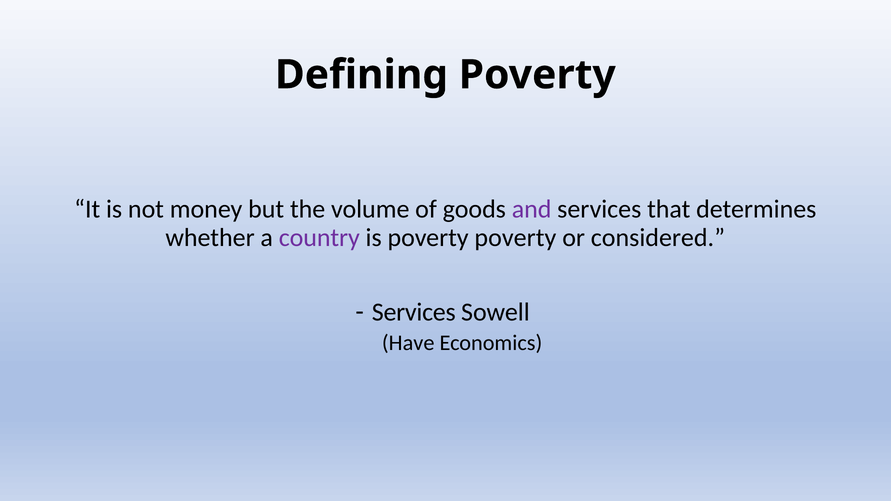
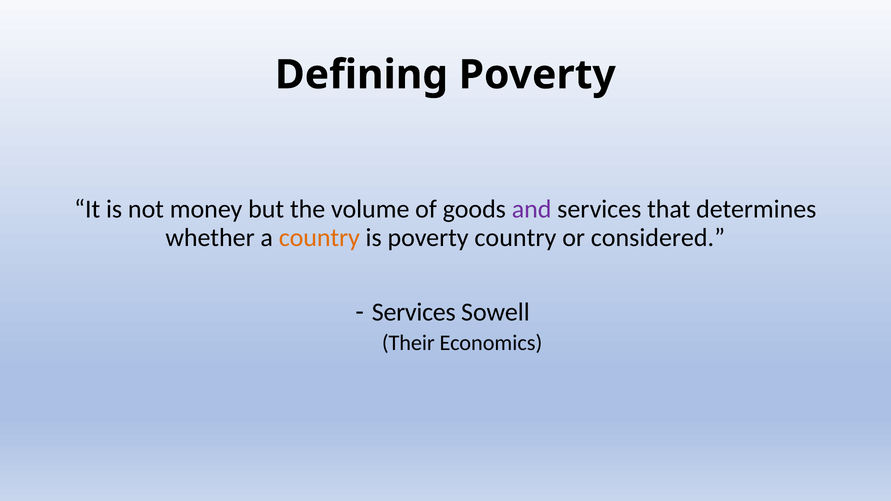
country at (319, 238) colour: purple -> orange
poverty poverty: poverty -> country
Have: Have -> Their
